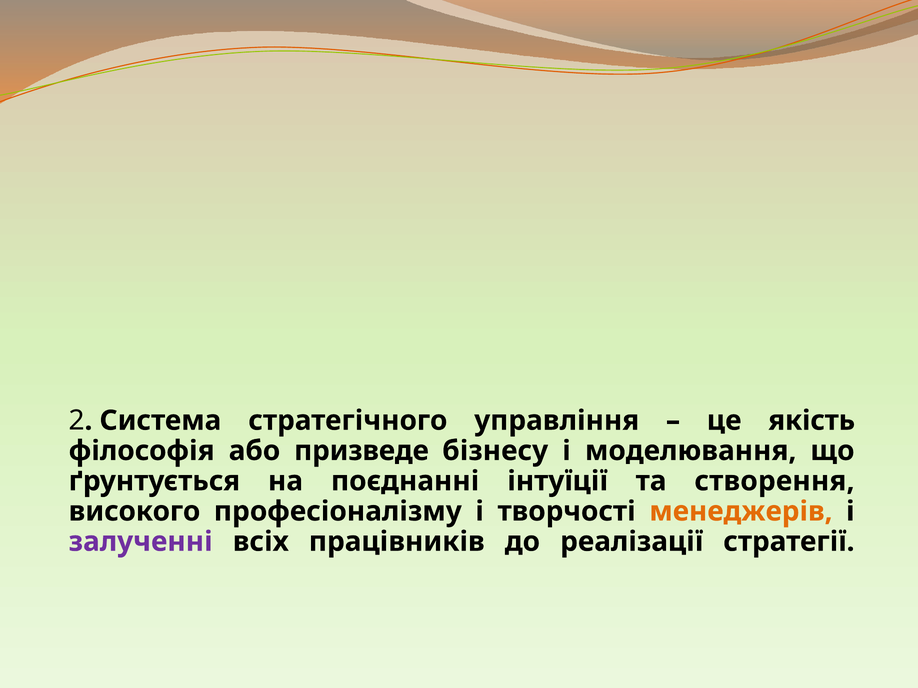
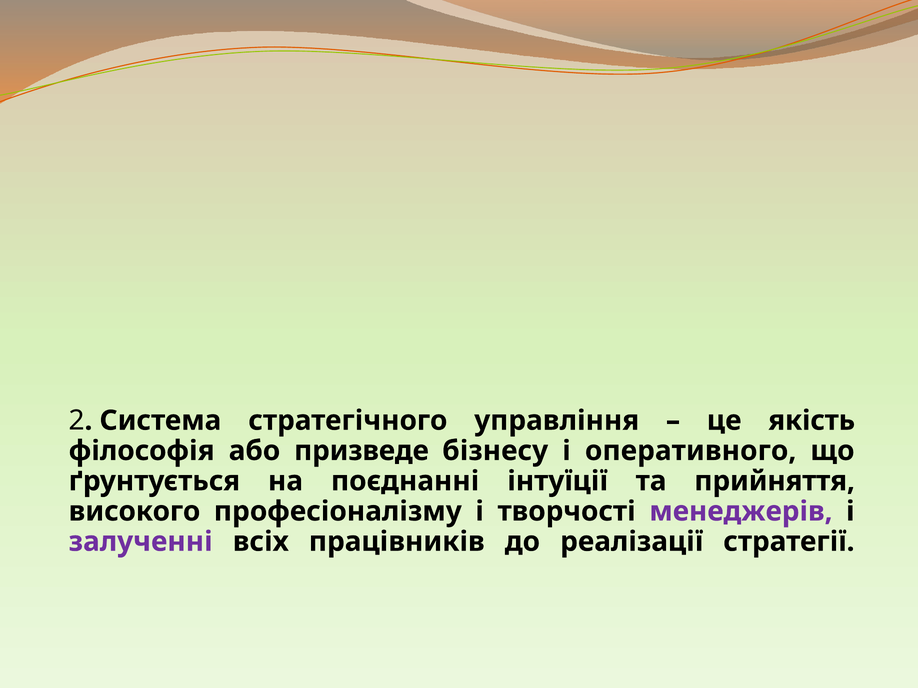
моделювання: моделювання -> оперативного
створення: створення -> прийняття
менеджерів colour: orange -> purple
